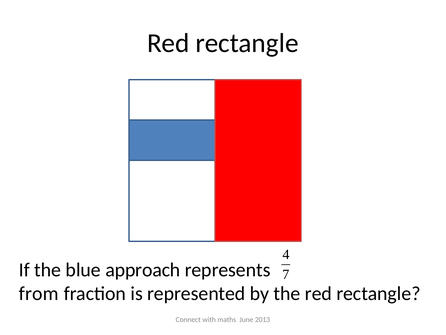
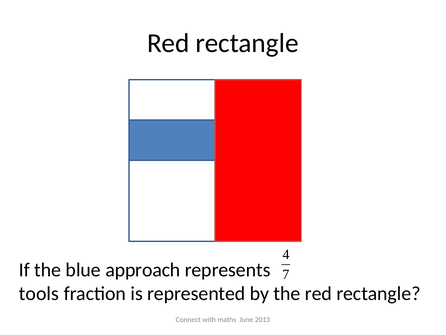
from: from -> tools
